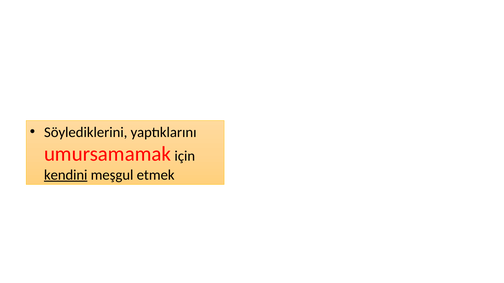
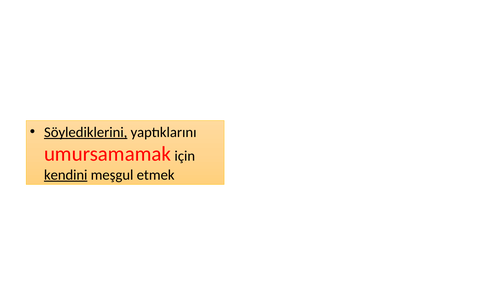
Söylediklerini underline: none -> present
